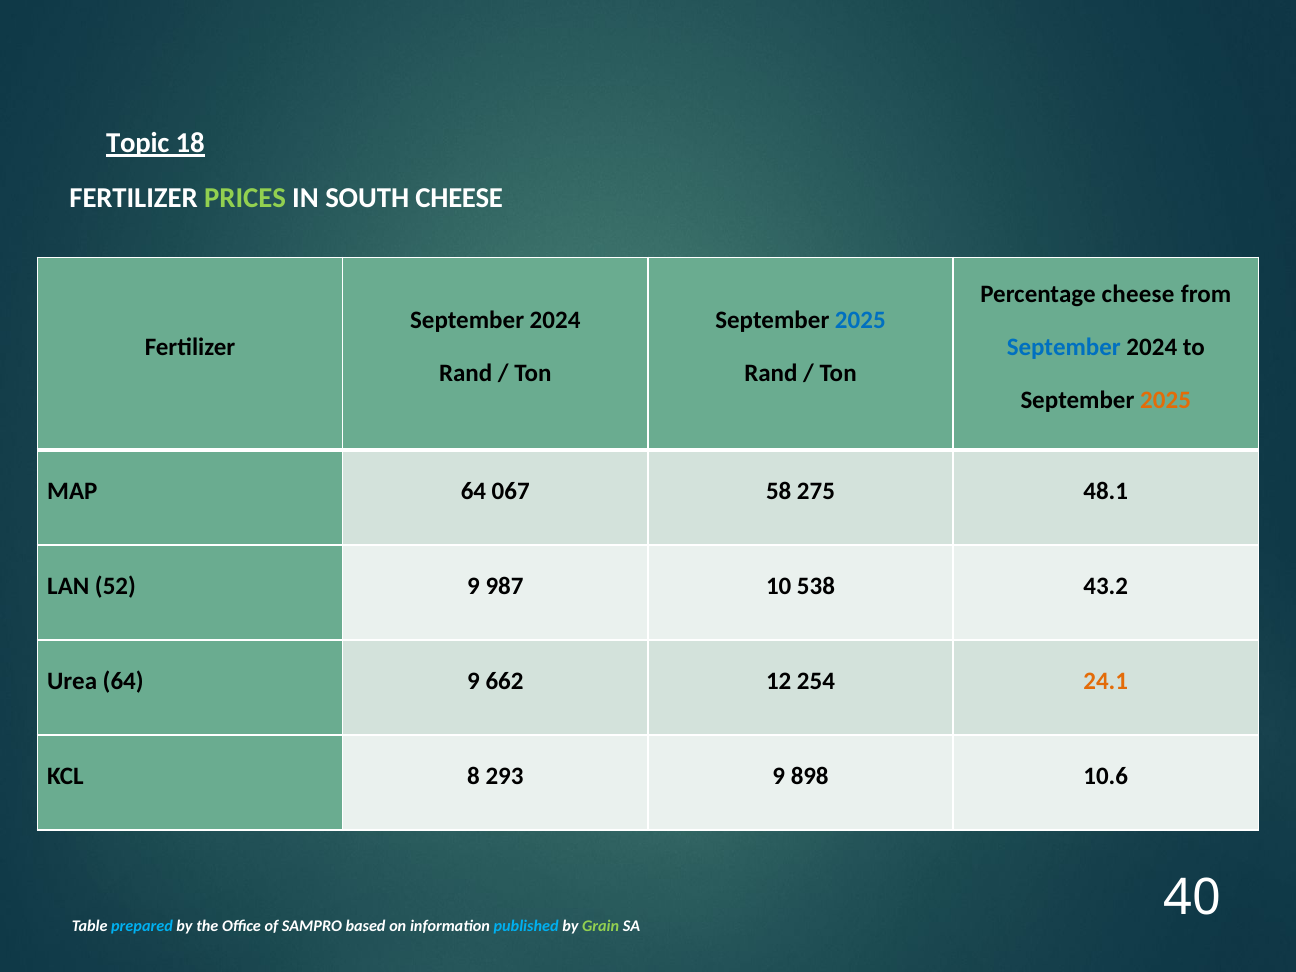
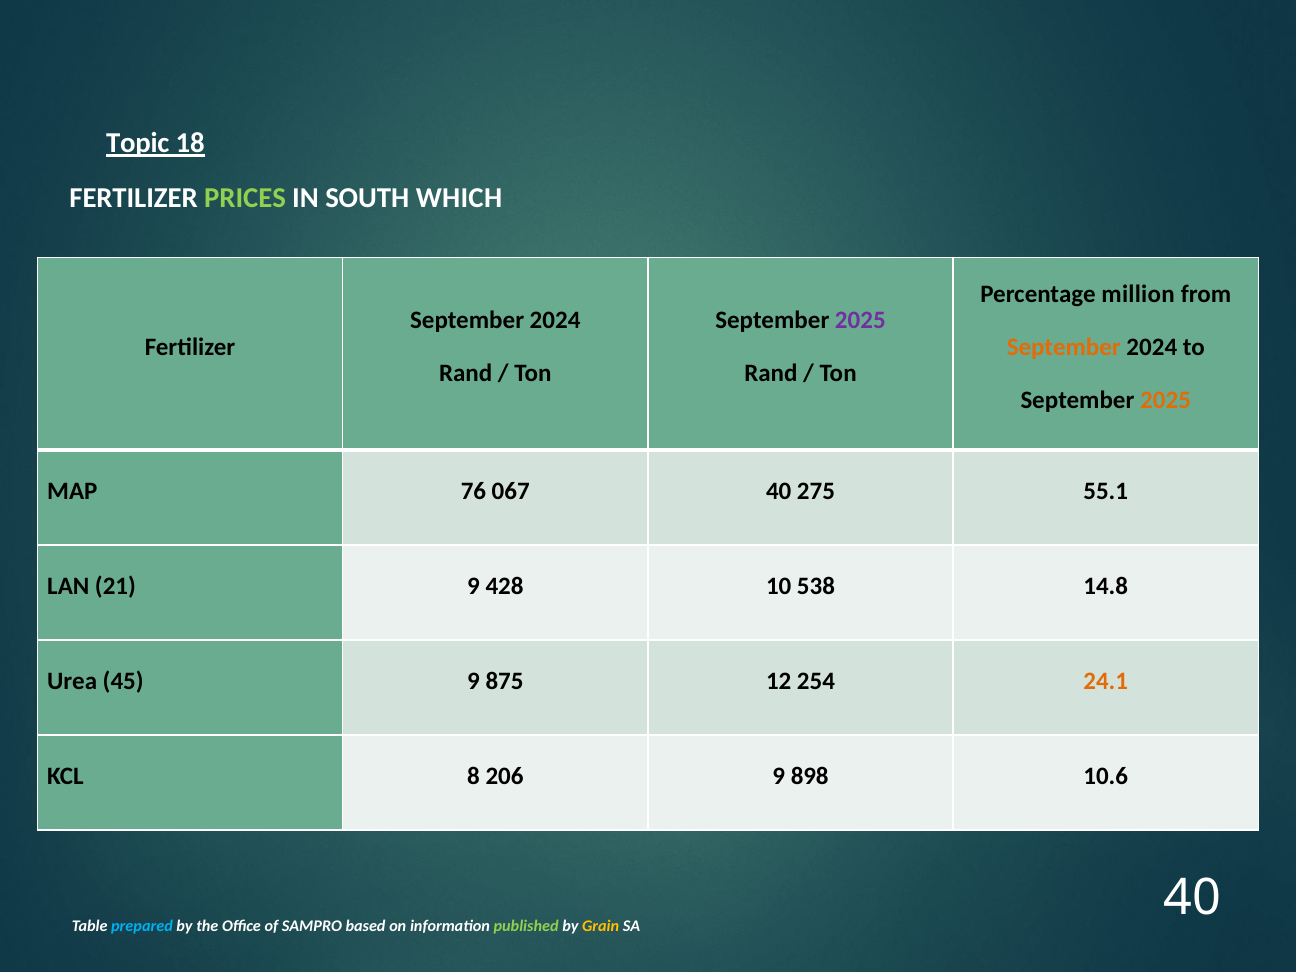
SOUTH CHEESE: CHEESE -> WHICH
Percentage cheese: cheese -> million
2025 at (860, 321) colour: blue -> purple
September at (1064, 347) colour: blue -> orange
MAP 64: 64 -> 76
067 58: 58 -> 40
48.1: 48.1 -> 55.1
52: 52 -> 21
987: 987 -> 428
43.2: 43.2 -> 14.8
Urea 64: 64 -> 45
662: 662 -> 875
293: 293 -> 206
published colour: light blue -> light green
Grain colour: light green -> yellow
